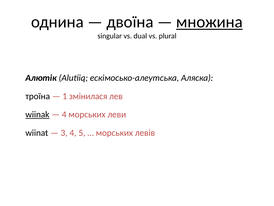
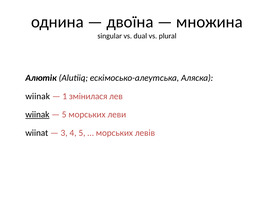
множина underline: present -> none
троїна at (38, 96): троїна -> wiinak
4 at (64, 114): 4 -> 5
